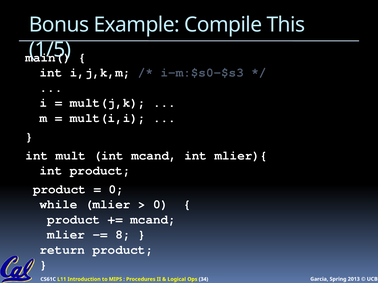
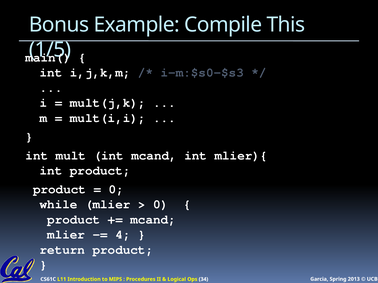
8: 8 -> 4
